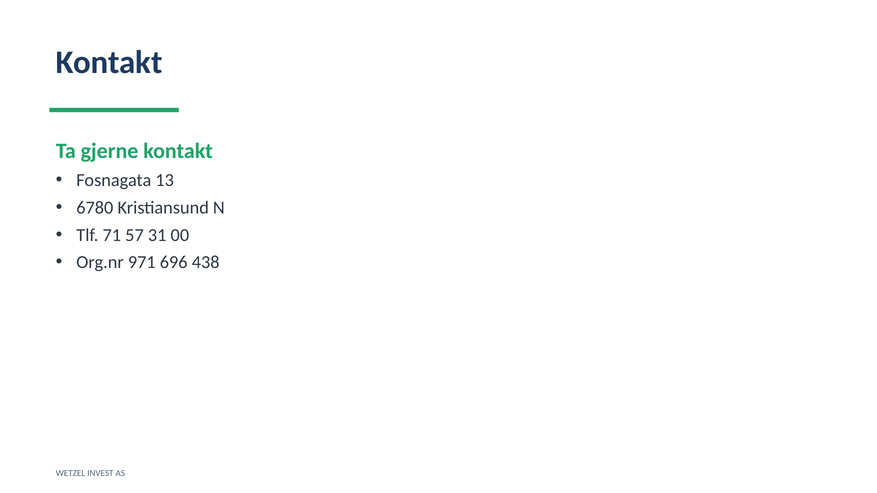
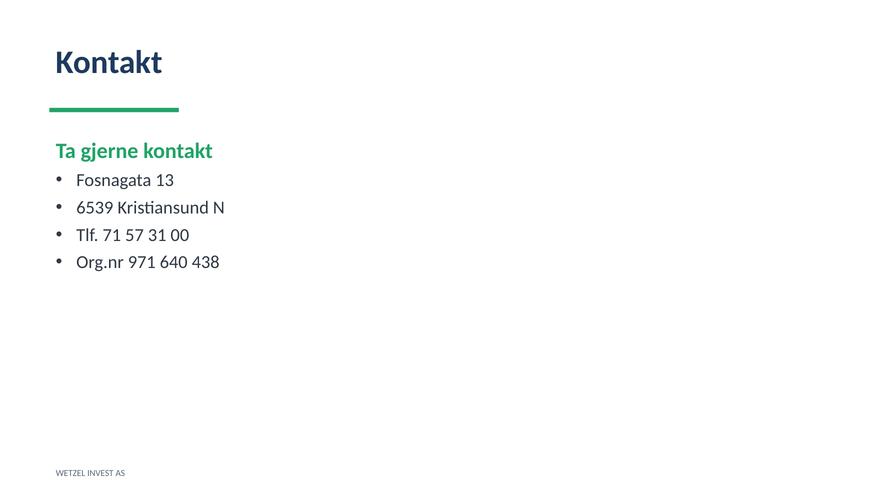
6780: 6780 -> 6539
696: 696 -> 640
